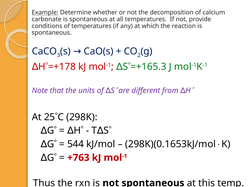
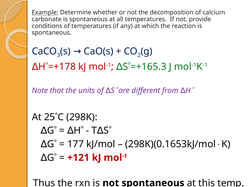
544: 544 -> 177
+763: +763 -> +121
